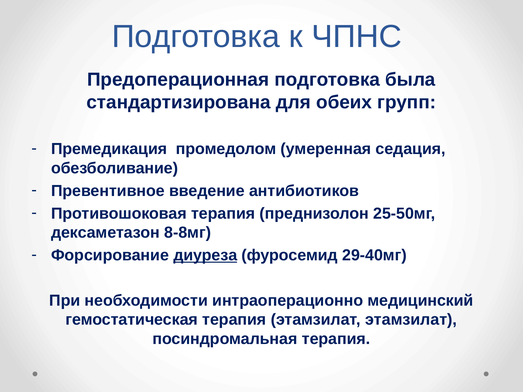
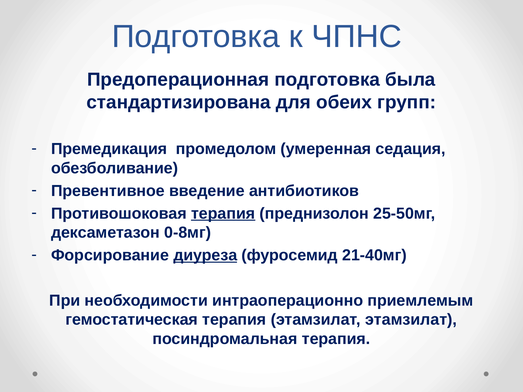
терапия at (223, 214) underline: none -> present
8-8мг: 8-8мг -> 0-8мг
29-40мг: 29-40мг -> 21-40мг
медицинский: медицинский -> приемлемым
